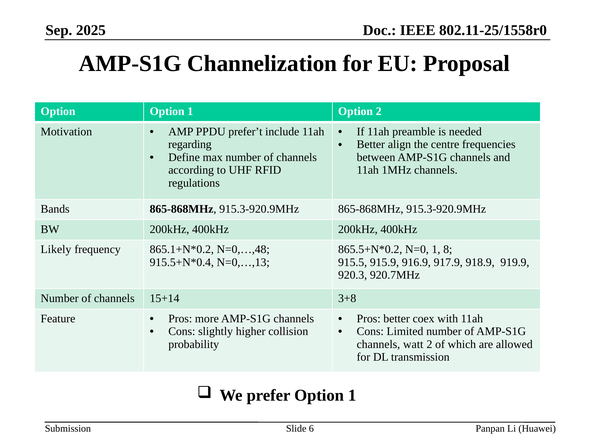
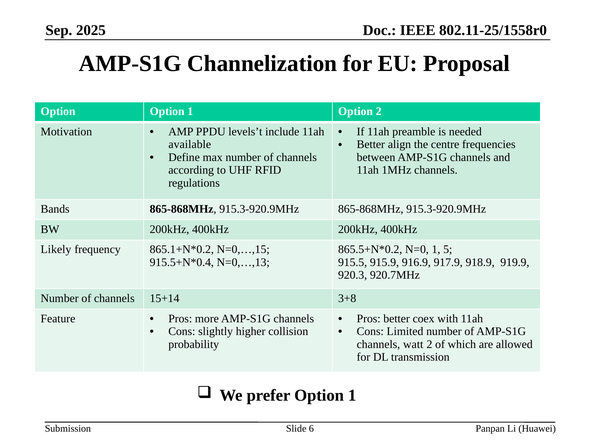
prefer’t: prefer’t -> levels’t
regarding: regarding -> available
N=0,…,48: N=0,…,48 -> N=0,…,15
8: 8 -> 5
